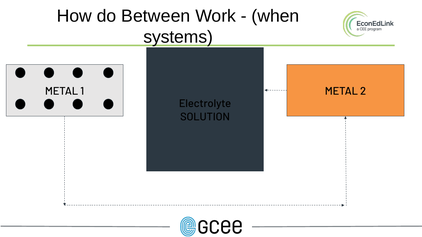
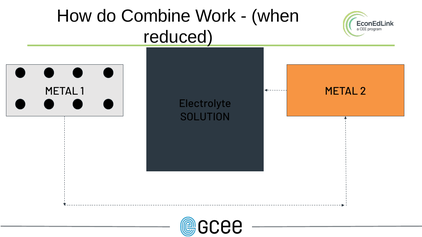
Between: Between -> Combine
systems: systems -> reduced
